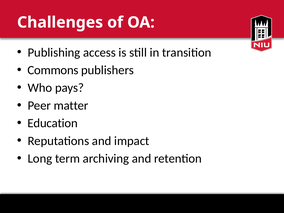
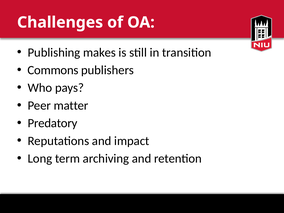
access: access -> makes
Education: Education -> Predatory
